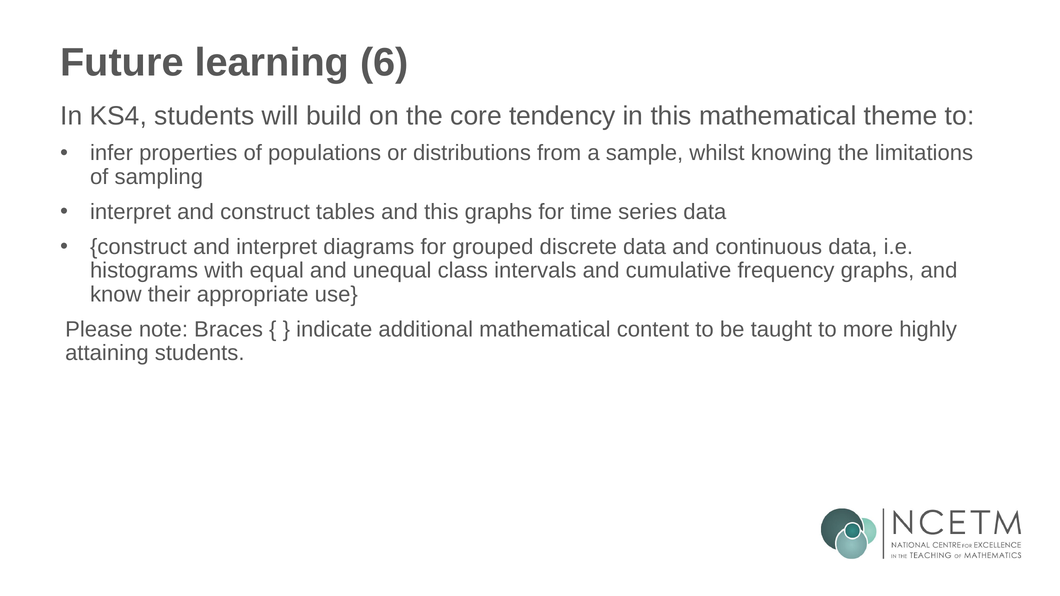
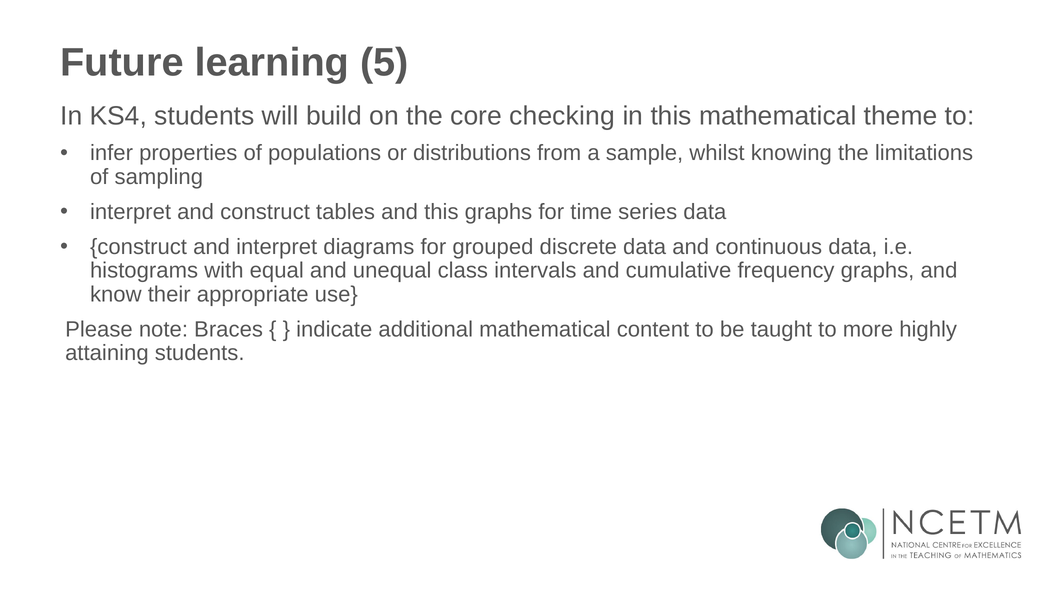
6: 6 -> 5
tendency: tendency -> checking
